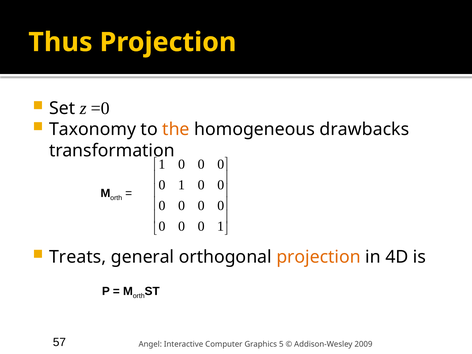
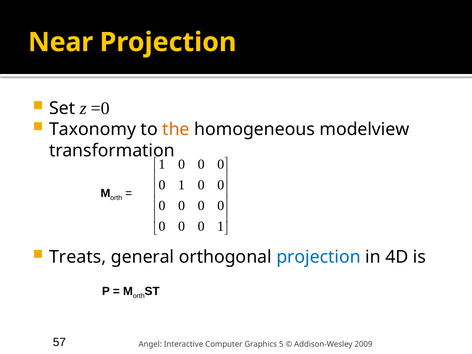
Thus: Thus -> Near
drawbacks: drawbacks -> modelview
projection at (319, 257) colour: orange -> blue
